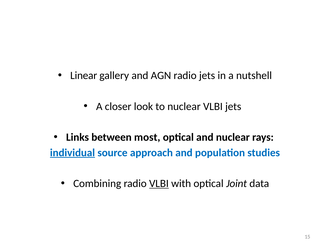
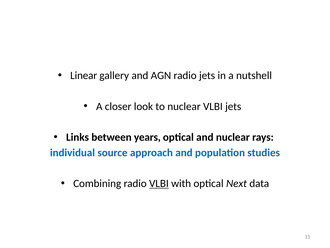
most: most -> years
individual underline: present -> none
Joint: Joint -> Next
